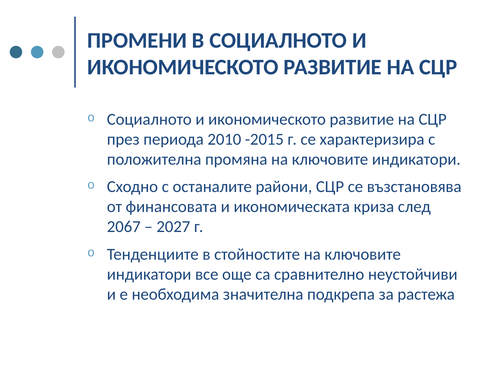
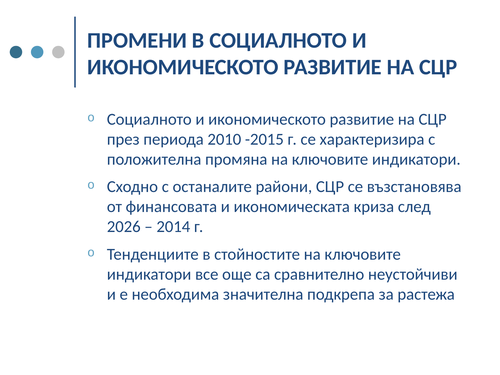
2067: 2067 -> 2026
2027: 2027 -> 2014
